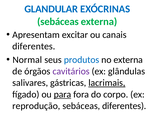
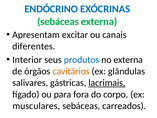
GLANDULAR: GLANDULAR -> ENDÓCRINO
Normal: Normal -> Interior
cavitários colour: purple -> orange
para underline: present -> none
reprodução: reprodução -> musculares
sebáceas diferentes: diferentes -> carreados
